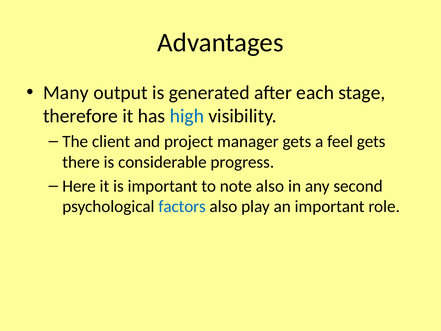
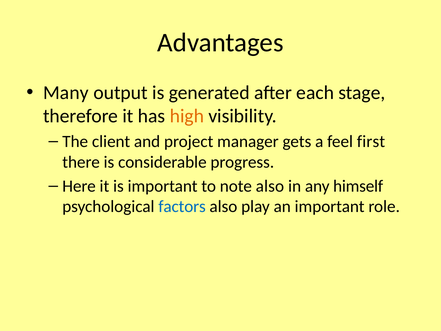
high colour: blue -> orange
feel gets: gets -> first
second: second -> himself
